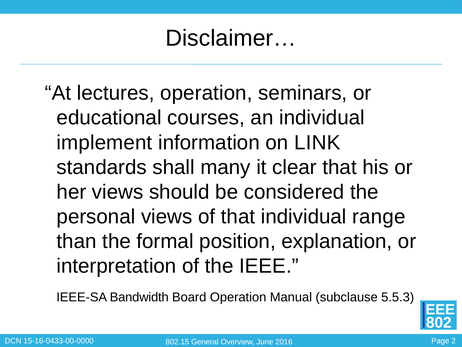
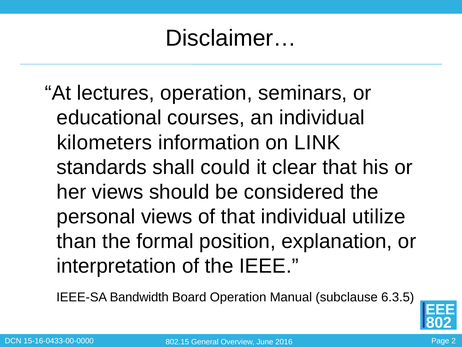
implement: implement -> kilometers
many: many -> could
range: range -> utilize
5.5.3: 5.5.3 -> 6.3.5
